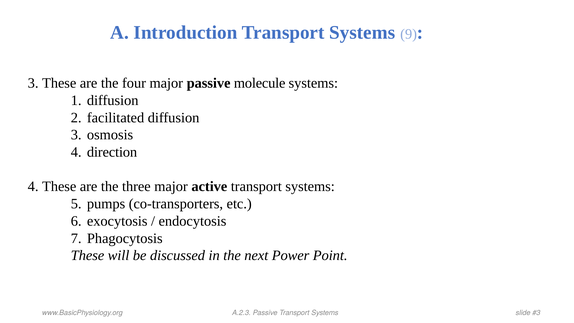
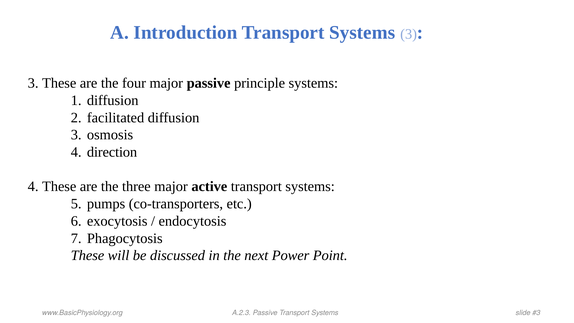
Systems 9: 9 -> 3
molecule: molecule -> principle
